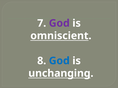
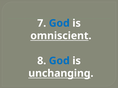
God at (59, 23) colour: purple -> blue
